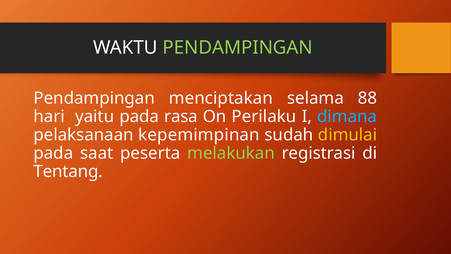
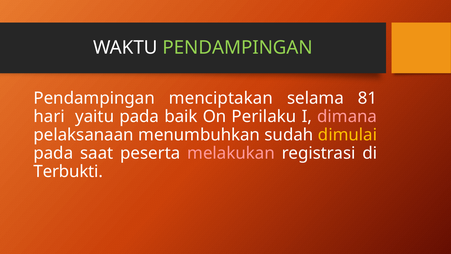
88: 88 -> 81
rasa: rasa -> baik
dimana colour: light blue -> pink
kepemimpinan: kepemimpinan -> menumbuhkan
melakukan colour: light green -> pink
Tentang: Tentang -> Terbukti
